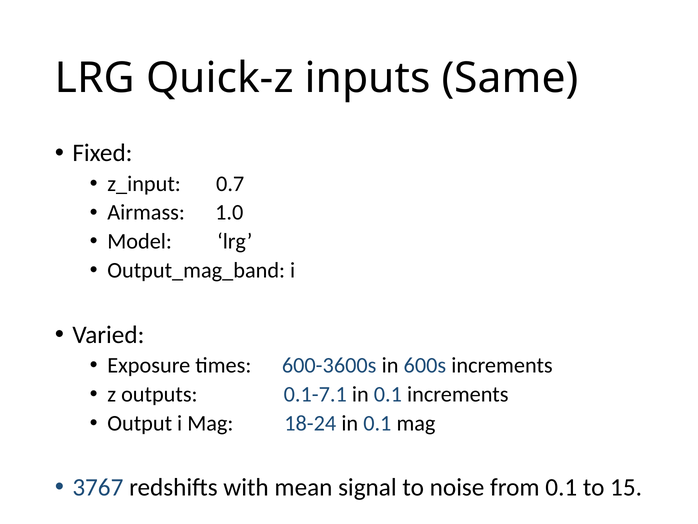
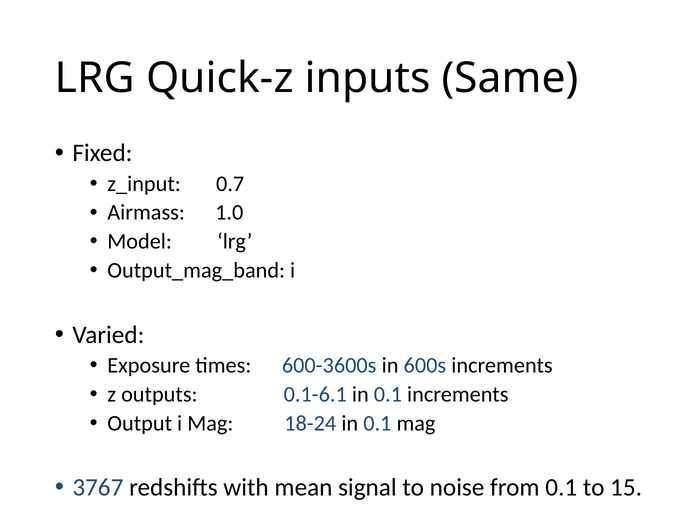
0.1-7.1: 0.1-7.1 -> 0.1-6.1
